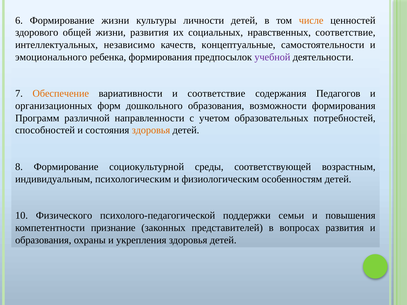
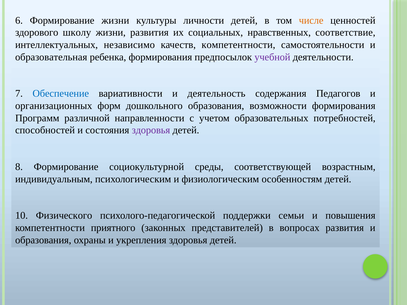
общей: общей -> школу
качеств концептуальные: концептуальные -> компетентности
эмоционального: эмоционального -> образовательная
Обеспечение colour: orange -> blue
и соответствие: соответствие -> деятельность
здоровья at (151, 130) colour: orange -> purple
признание: признание -> приятного
